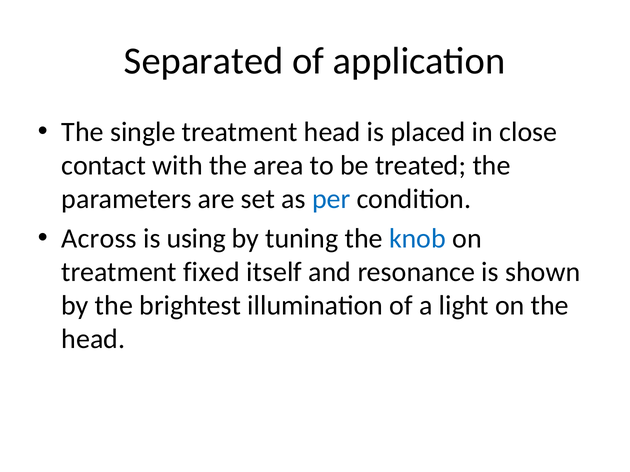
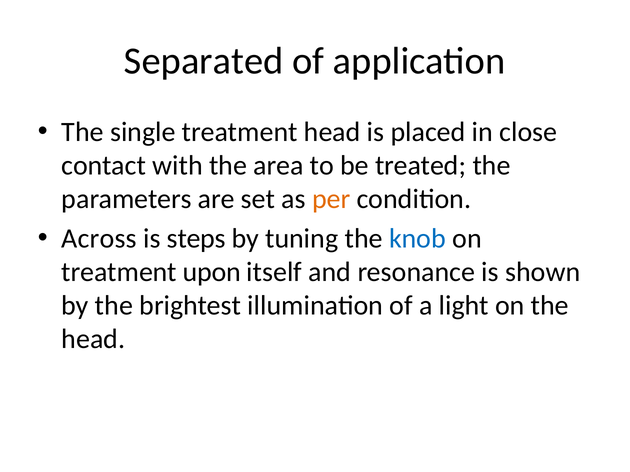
per colour: blue -> orange
using: using -> steps
fixed: fixed -> upon
